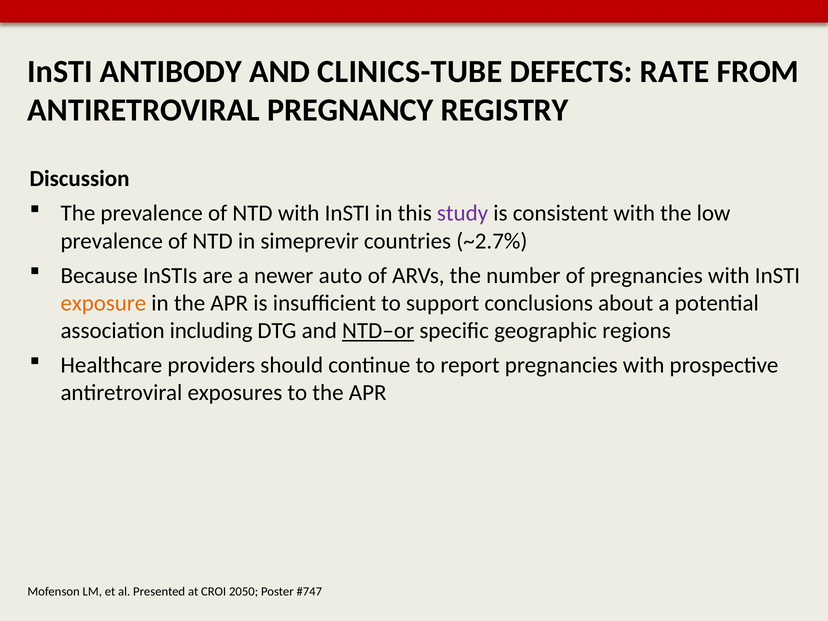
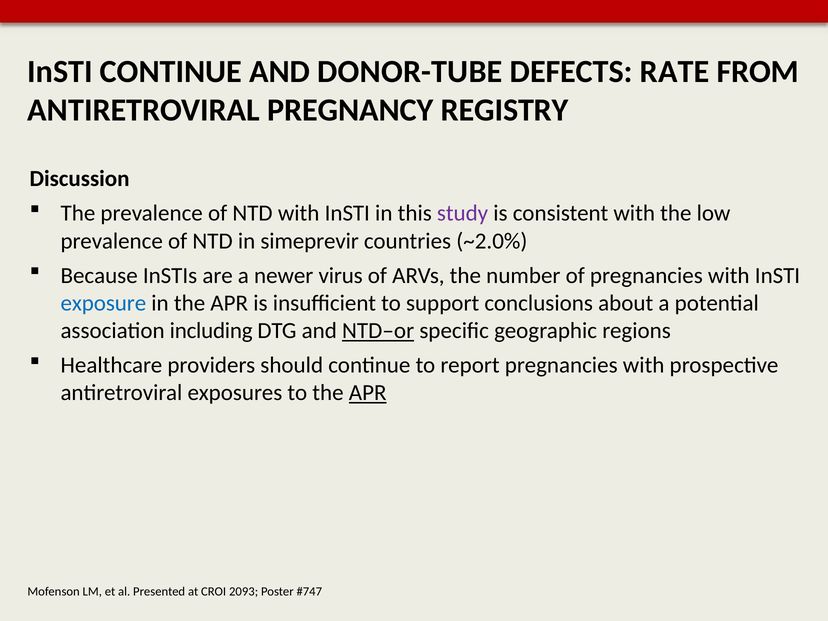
InSTI ANTIBODY: ANTIBODY -> CONTINUE
CLINICS-TUBE: CLINICS-TUBE -> DONOR-TUBE
~2.7%: ~2.7% -> ~2.0%
auto: auto -> virus
exposure colour: orange -> blue
APR at (368, 393) underline: none -> present
2050: 2050 -> 2093
